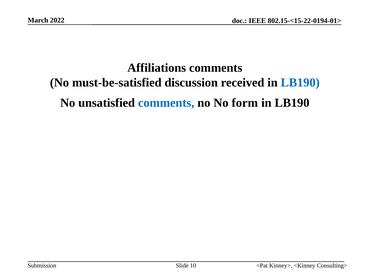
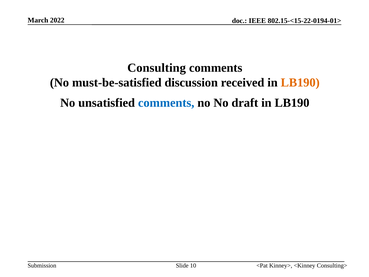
Affiliations: Affiliations -> Consulting
LB190 at (300, 82) colour: blue -> orange
form: form -> draft
